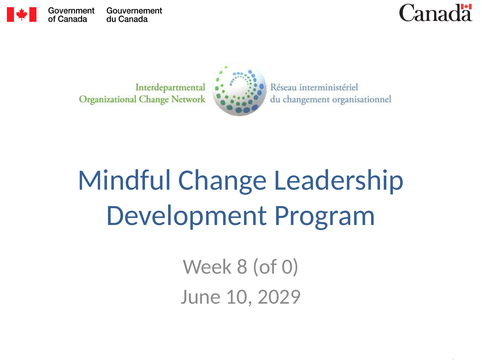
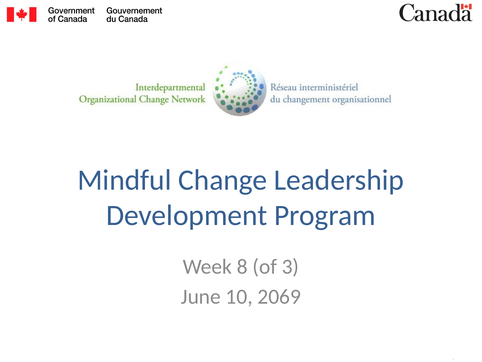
0: 0 -> 3
2029: 2029 -> 2069
